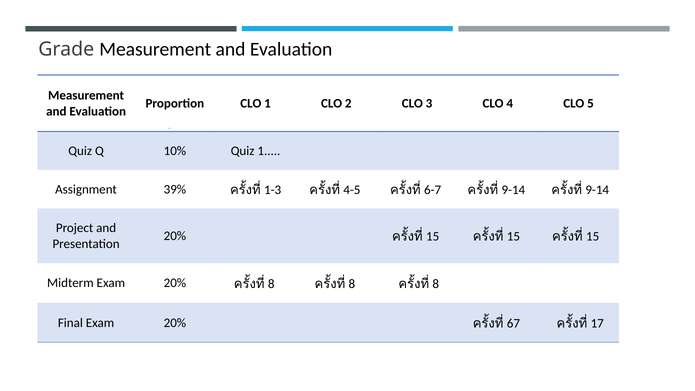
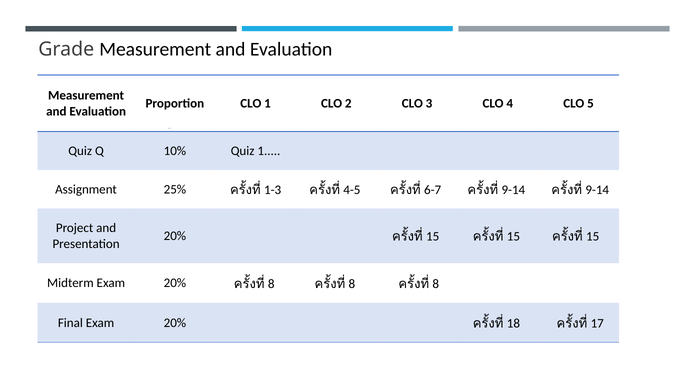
39%: 39% -> 25%
67: 67 -> 18
